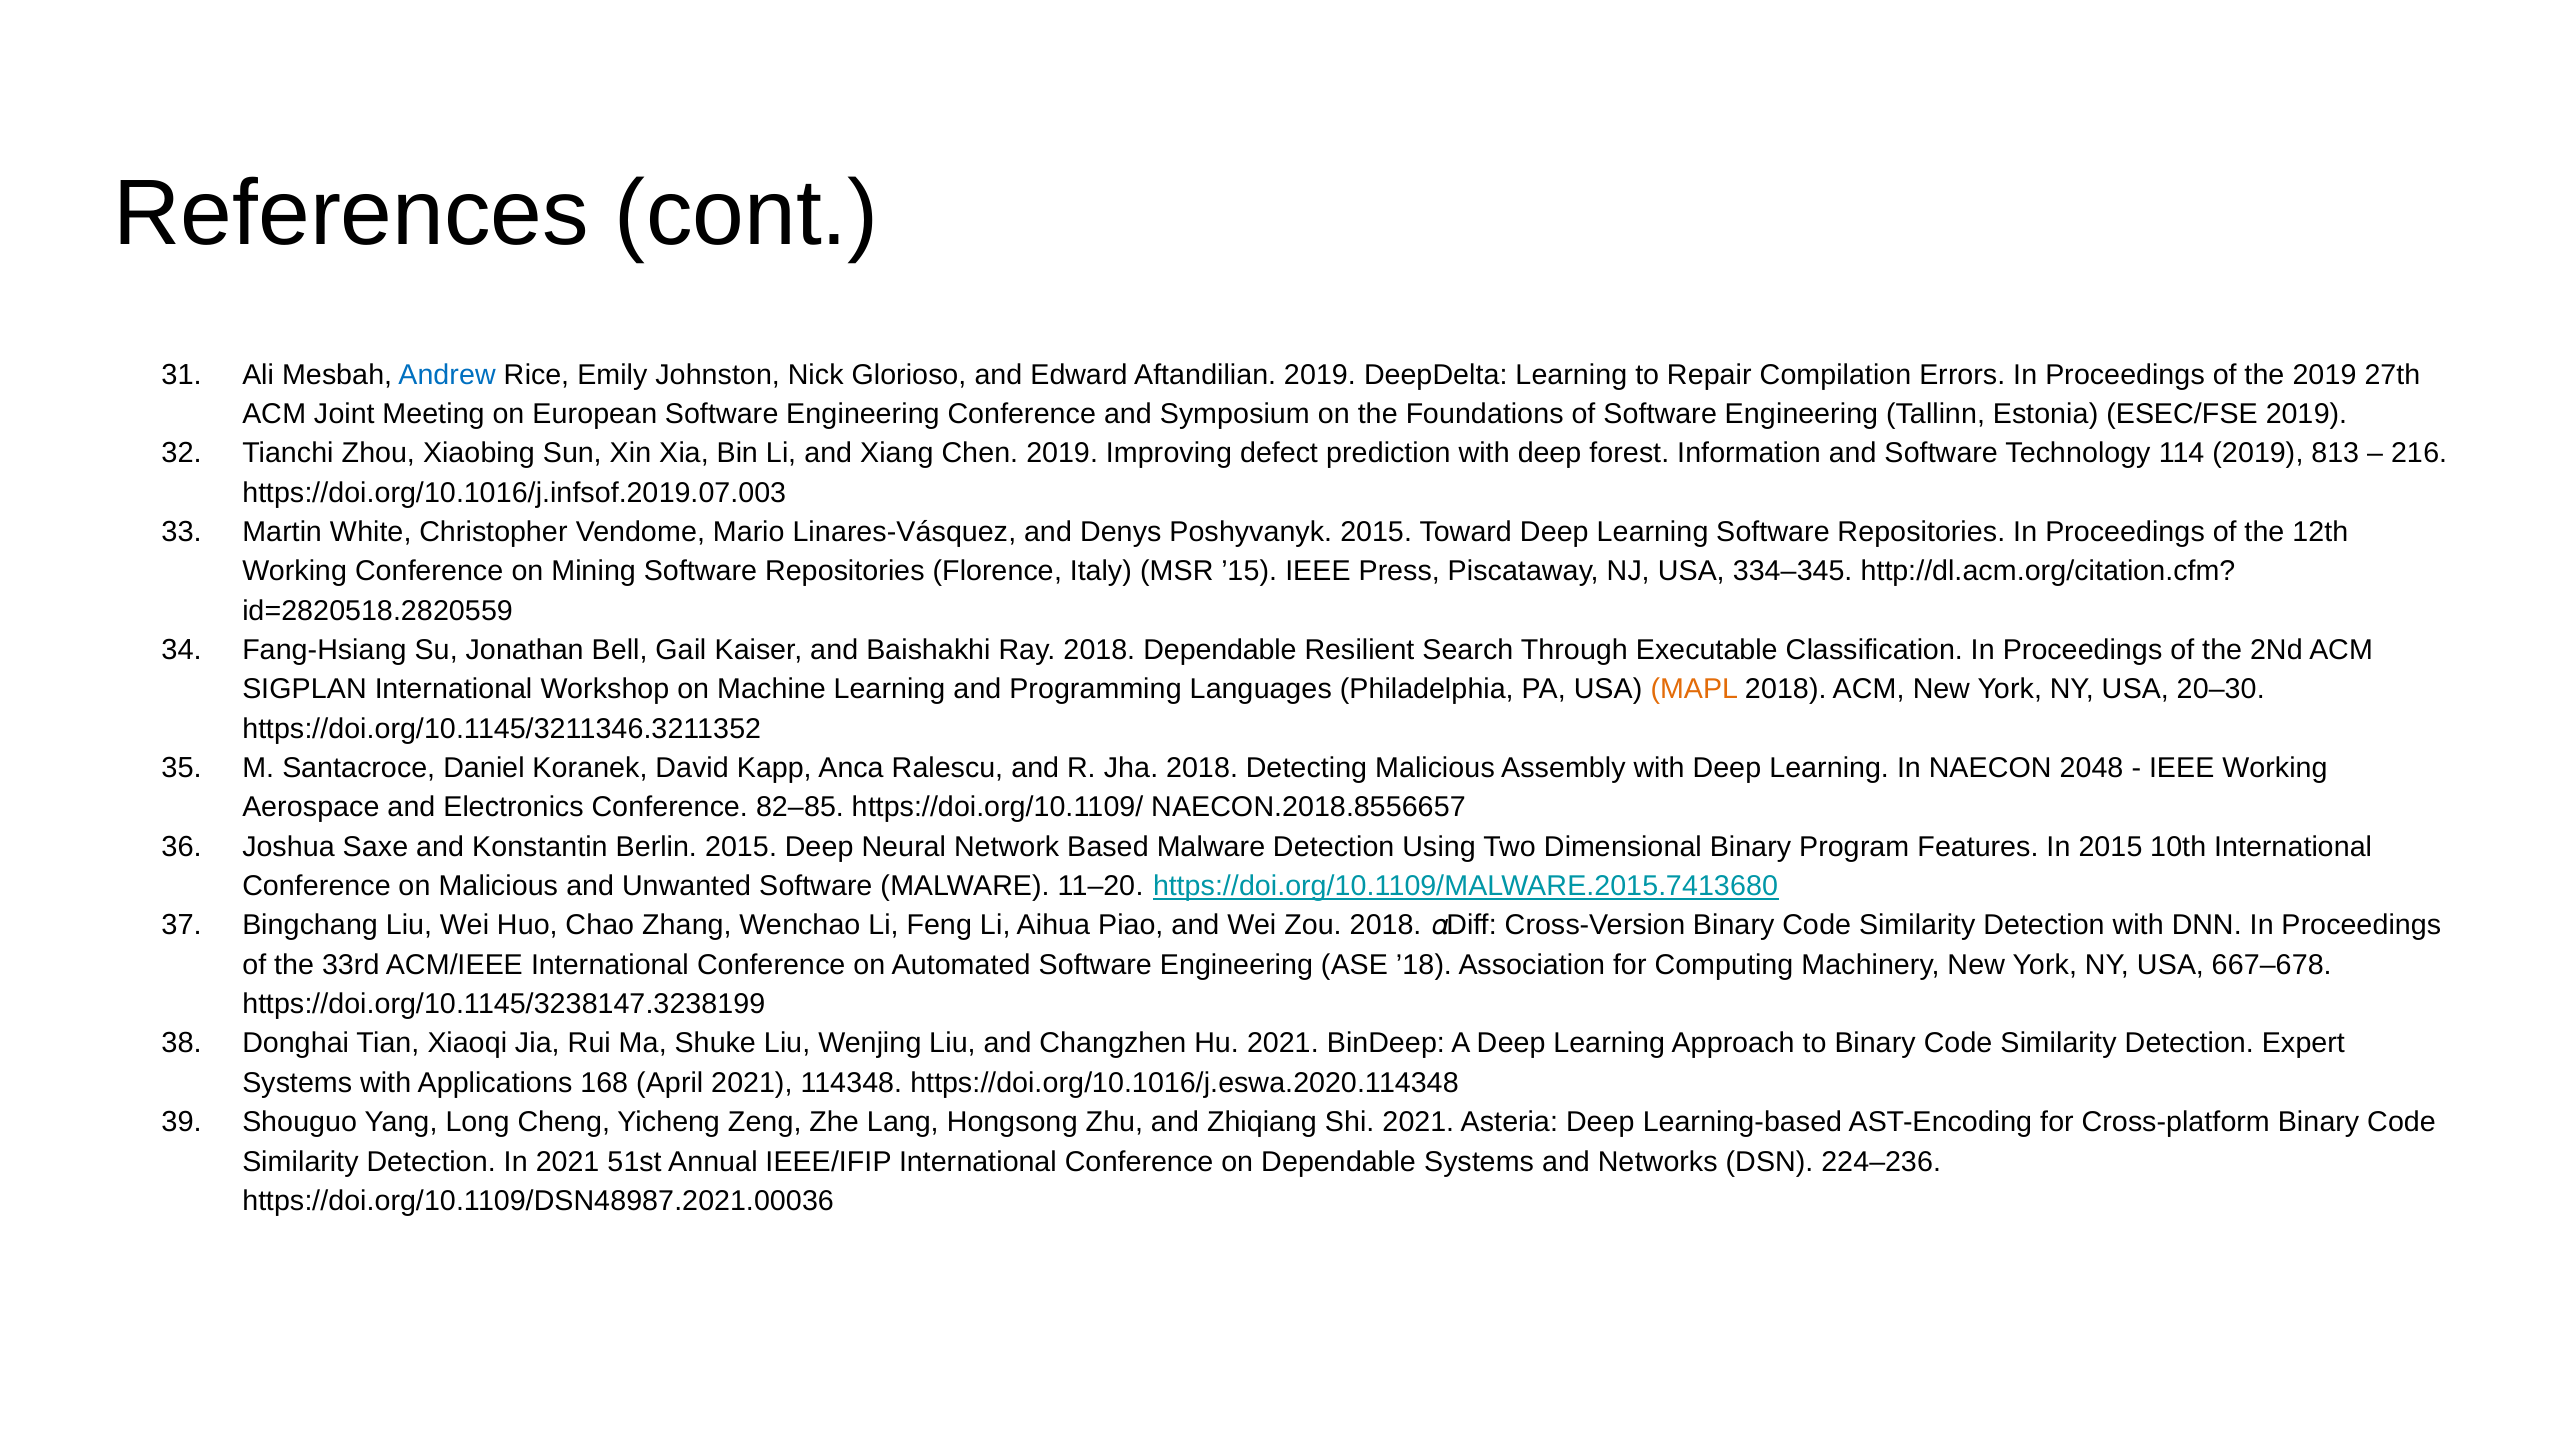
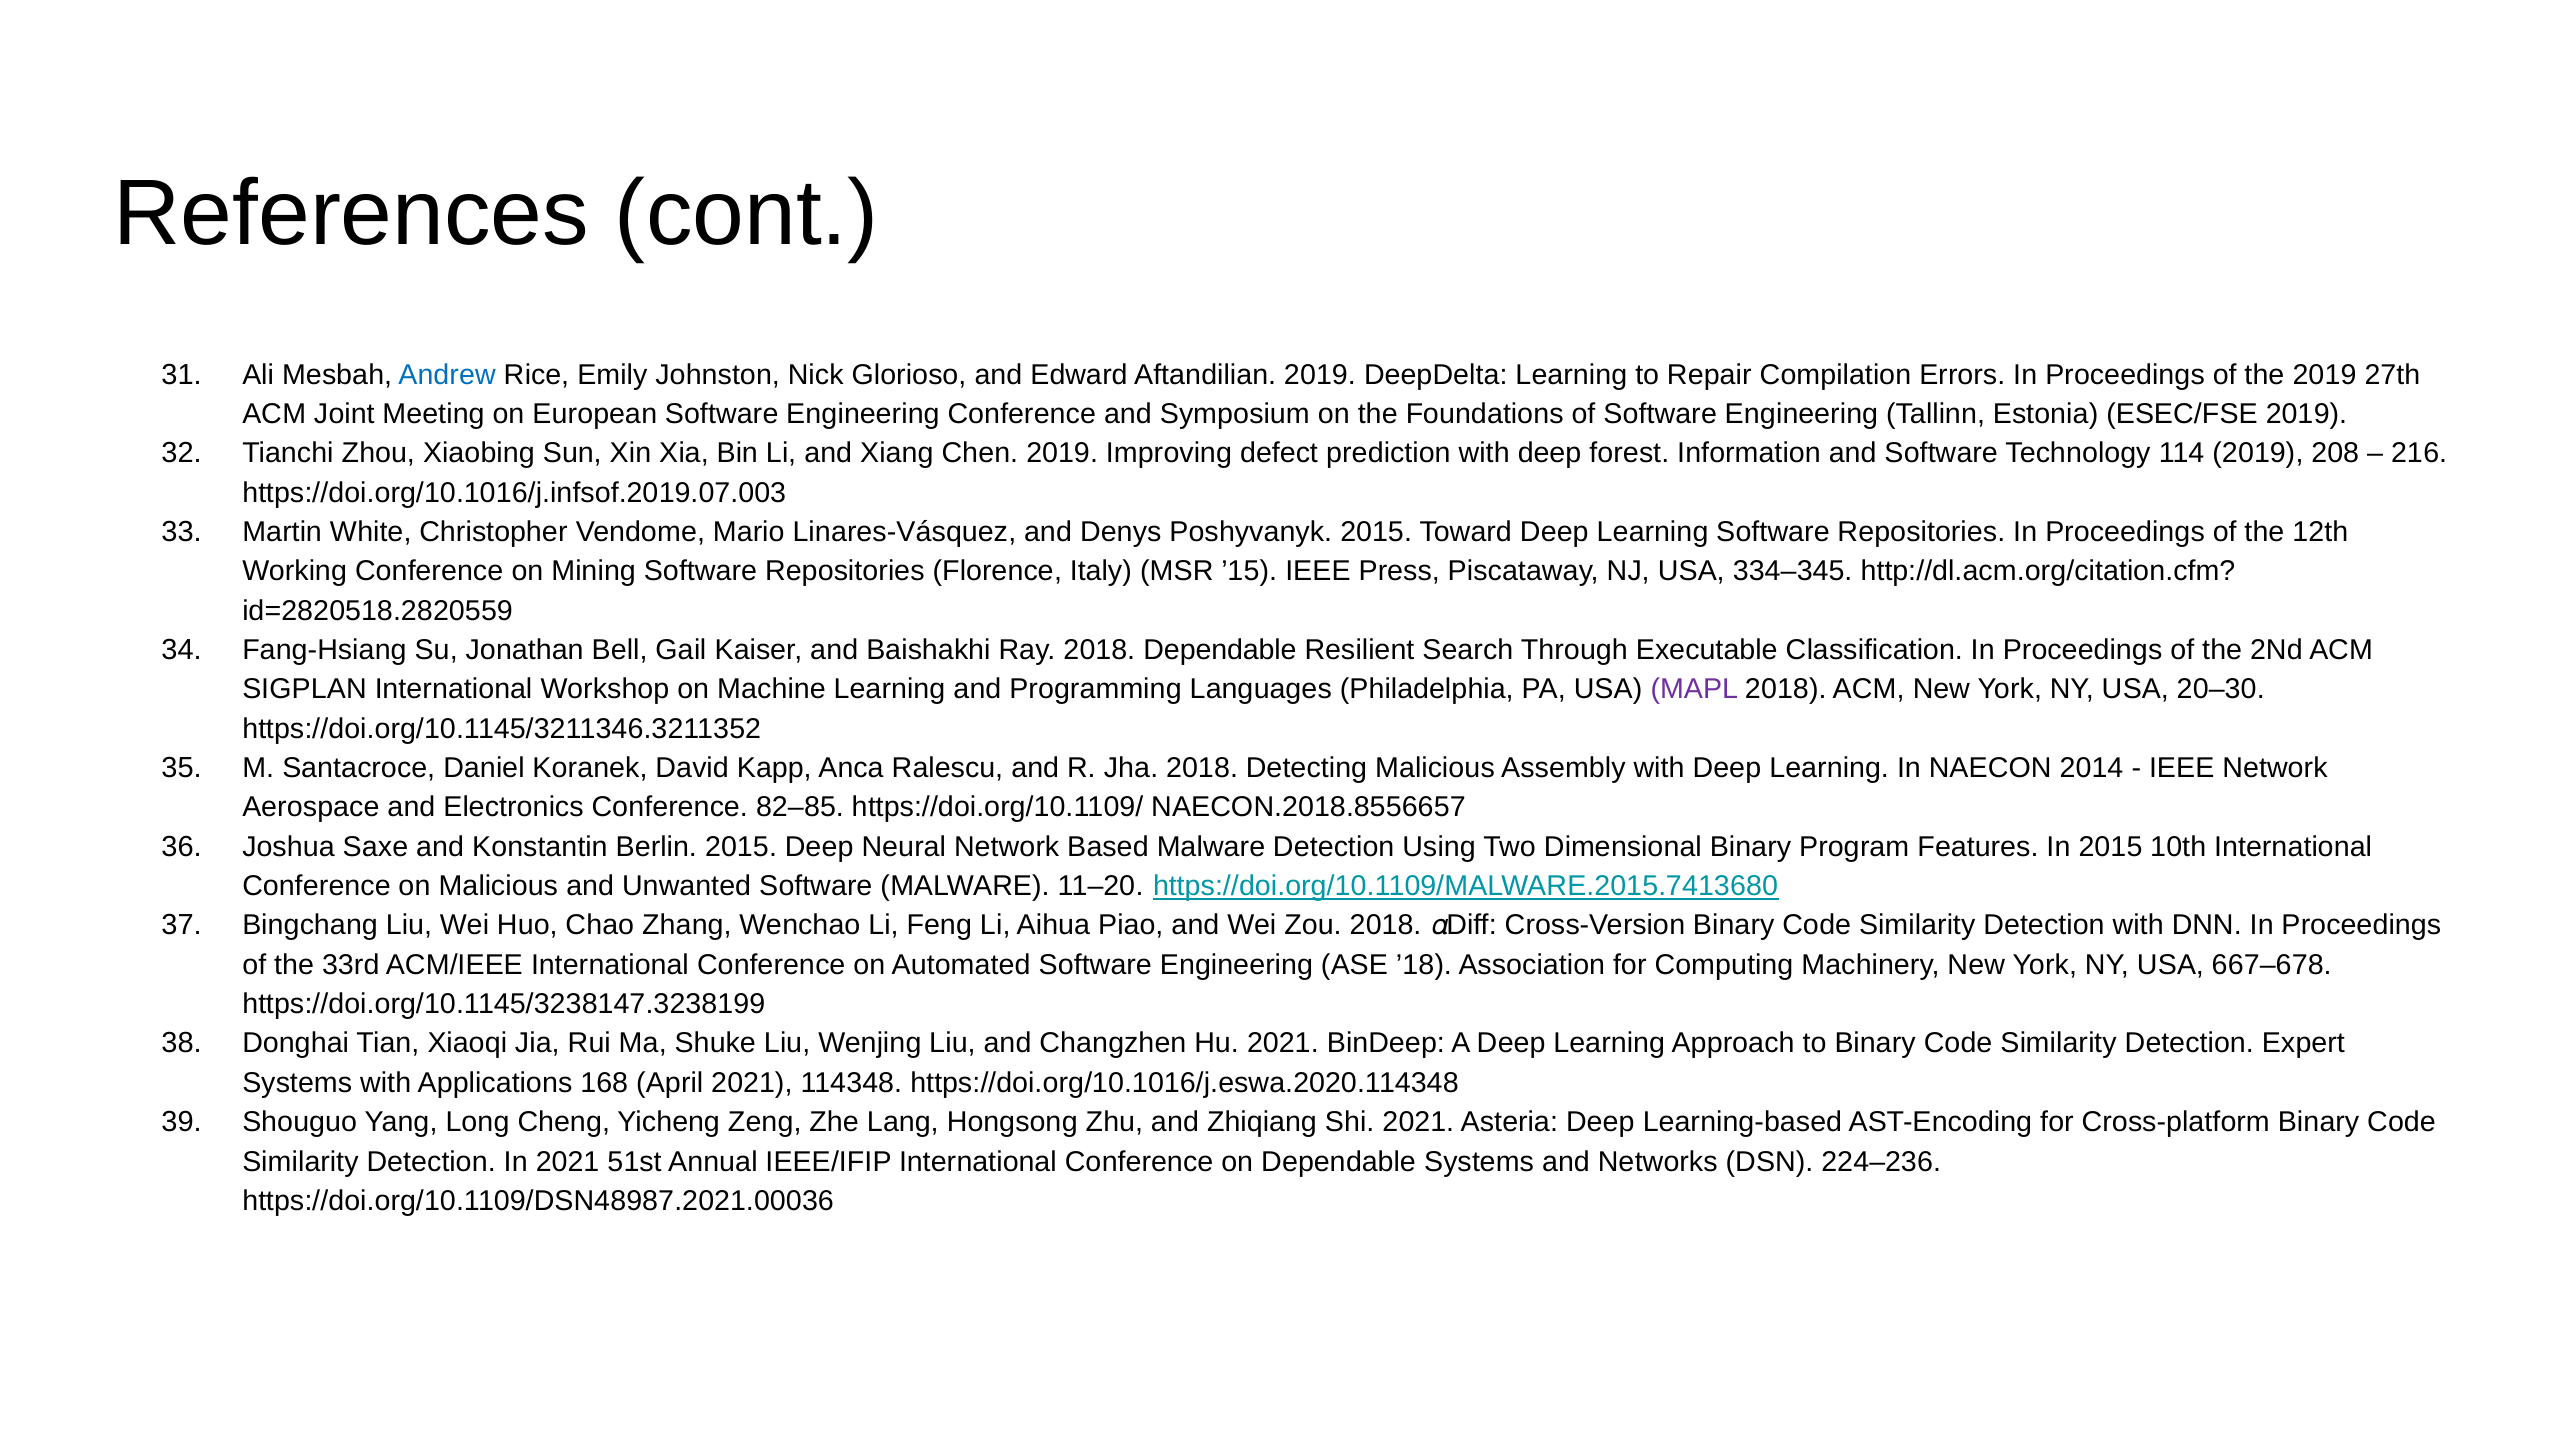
813: 813 -> 208
MAPL colour: orange -> purple
2048: 2048 -> 2014
IEEE Working: Working -> Network
